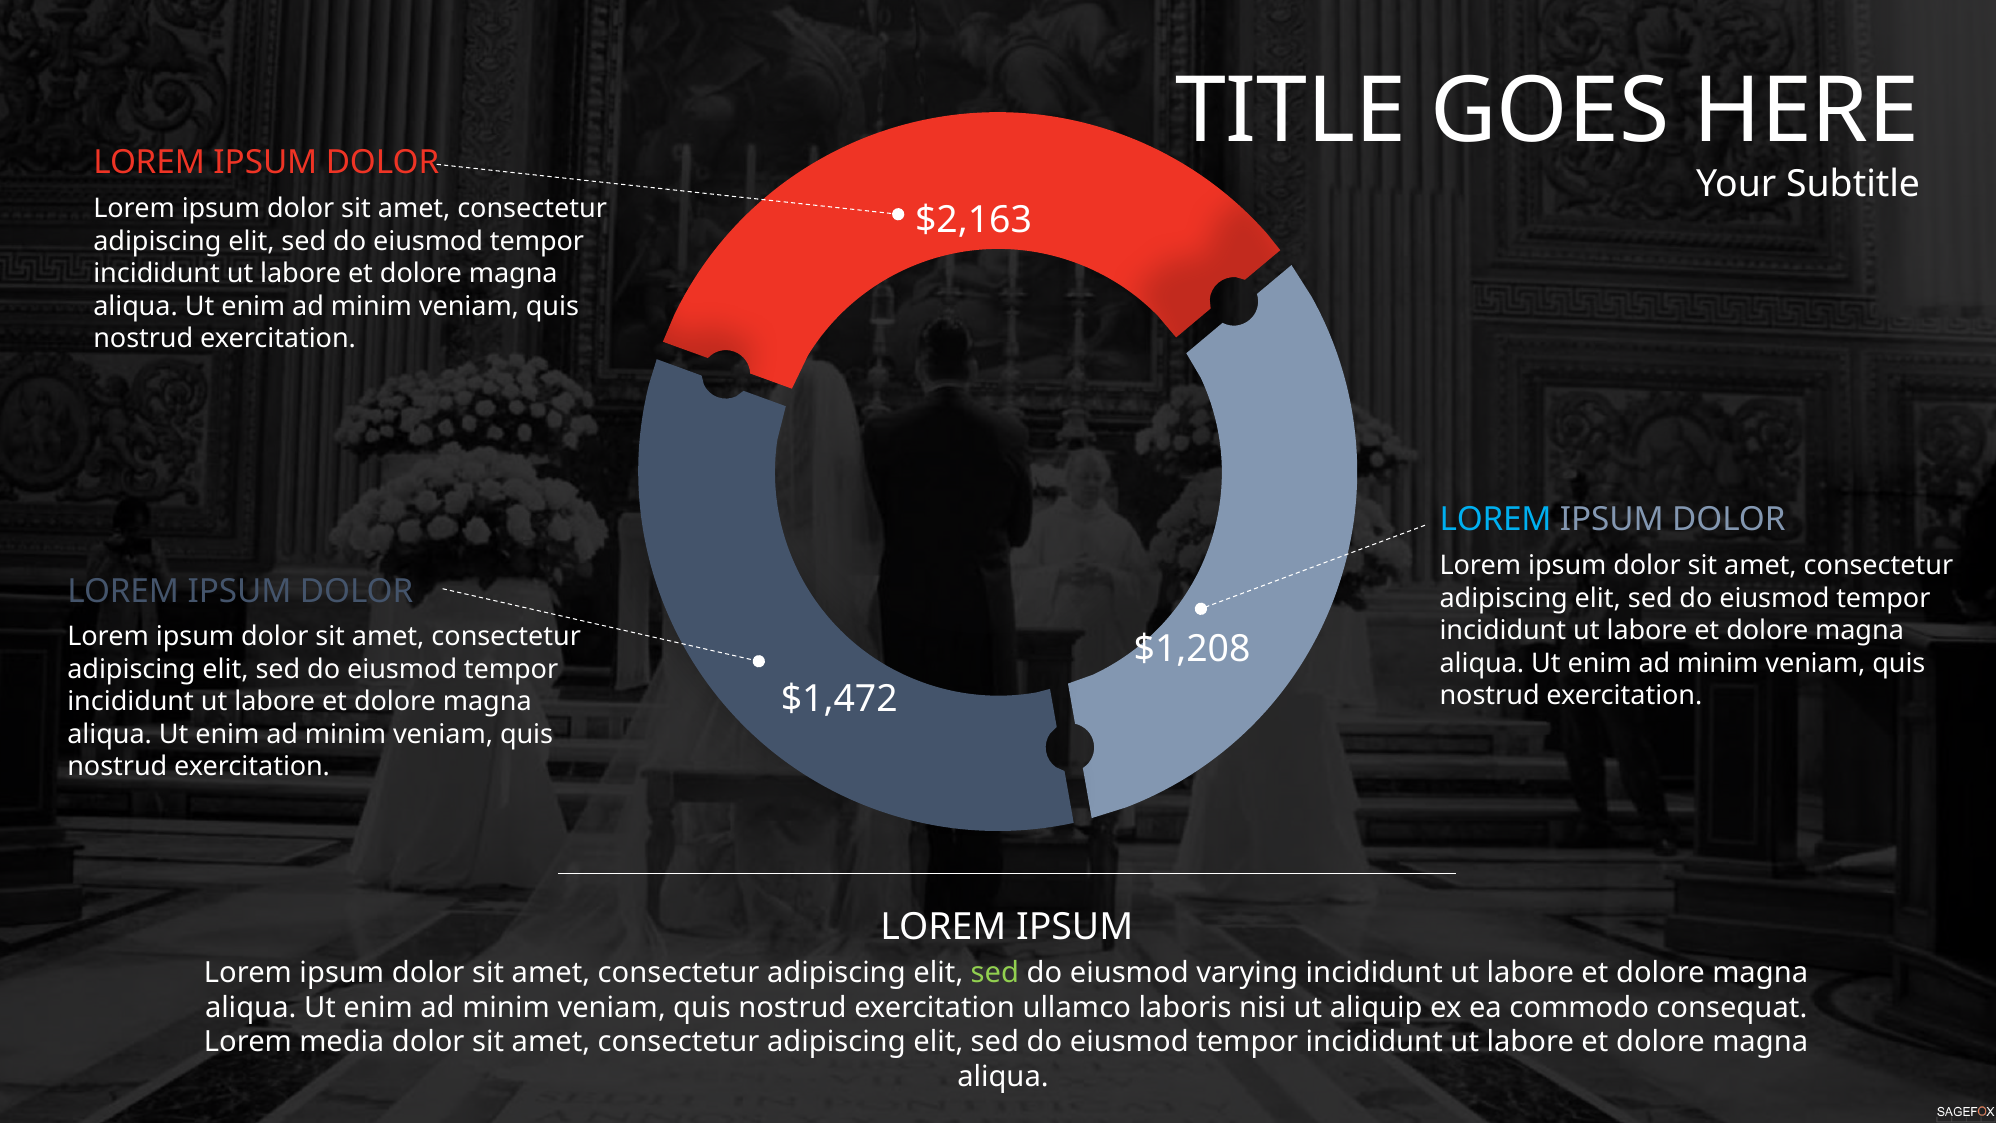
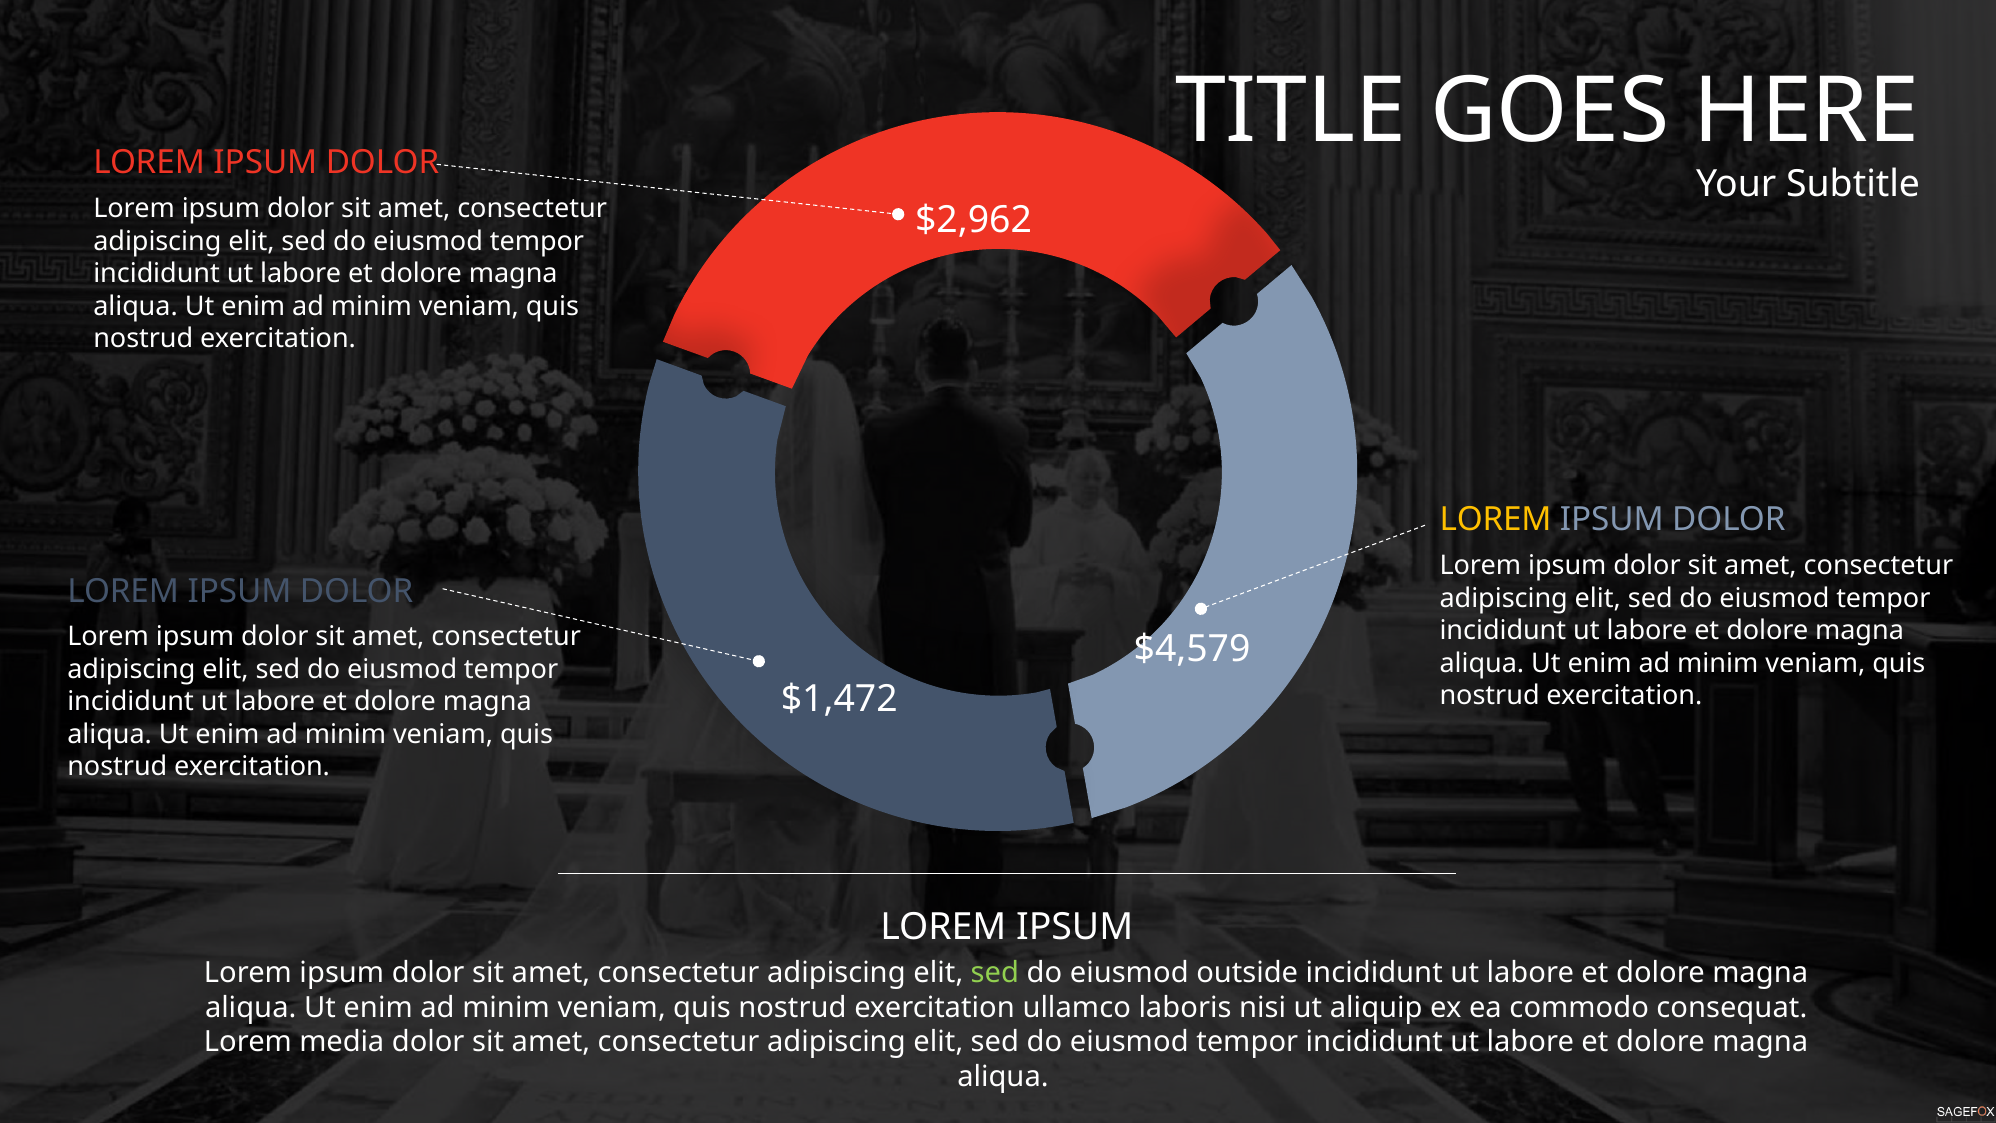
$2,163: $2,163 -> $2,962
LOREM at (1496, 520) colour: light blue -> yellow
$1,208: $1,208 -> $4,579
varying: varying -> outside
